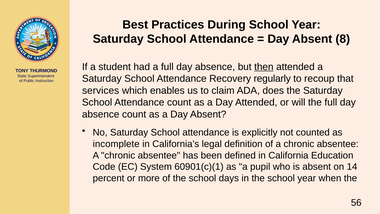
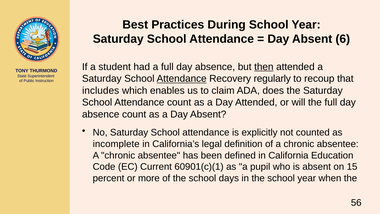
8: 8 -> 6
Attendance at (182, 79) underline: none -> present
services: services -> includes
System: System -> Current
14: 14 -> 15
